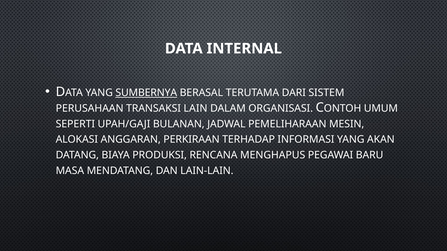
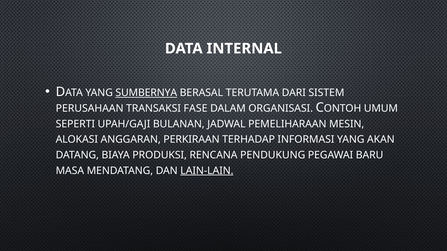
LAIN: LAIN -> FASE
MENGHAPUS: MENGHAPUS -> PENDUKUNG
LAIN-LAIN underline: none -> present
